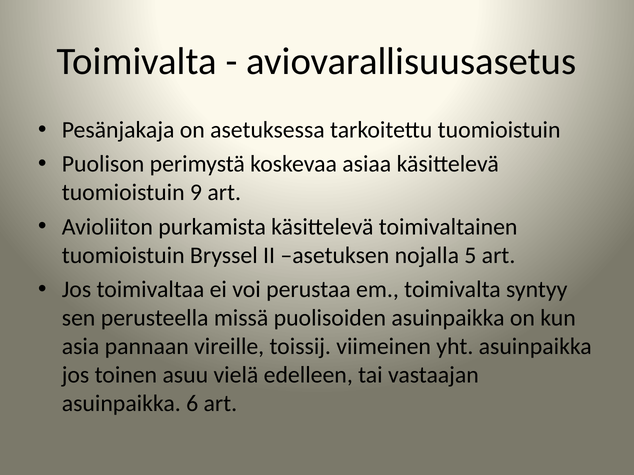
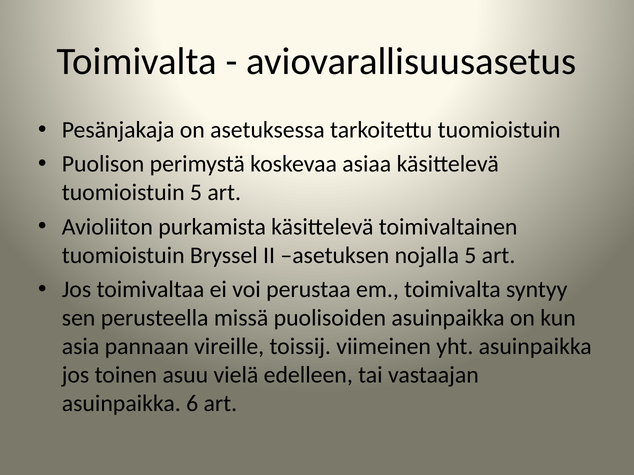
tuomioistuin 9: 9 -> 5
